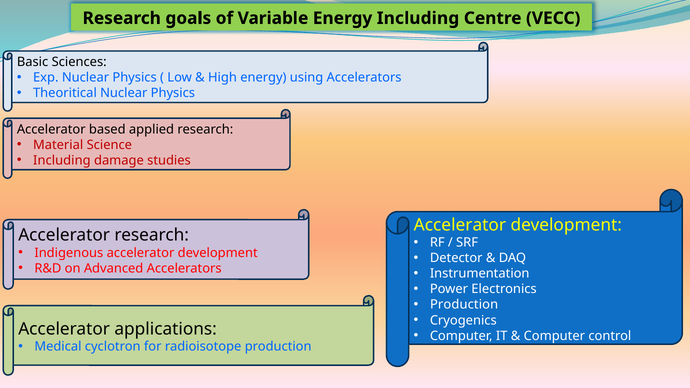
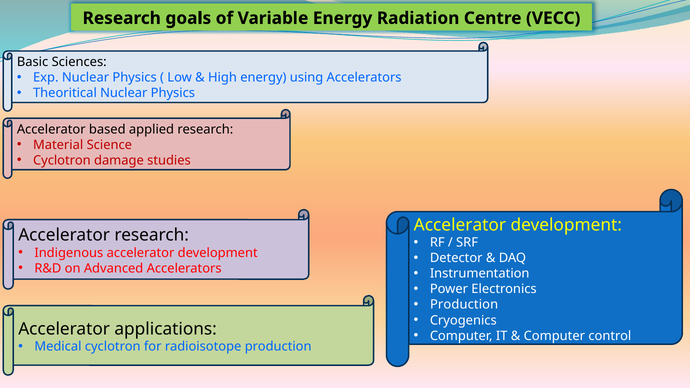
Energy Including: Including -> Radiation
Including at (62, 160): Including -> Cyclotron
